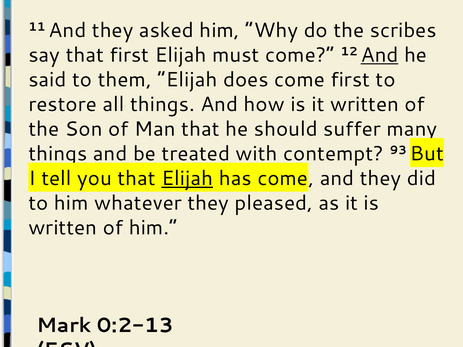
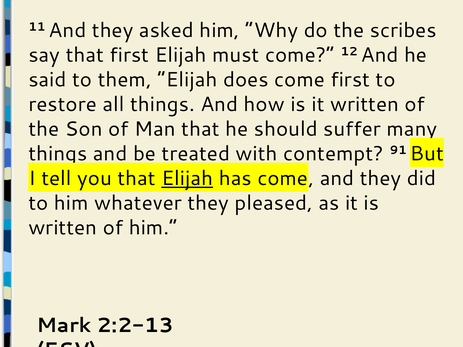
And at (380, 55) underline: present -> none
93: 93 -> 91
0:2-13: 0:2-13 -> 2:2-13
